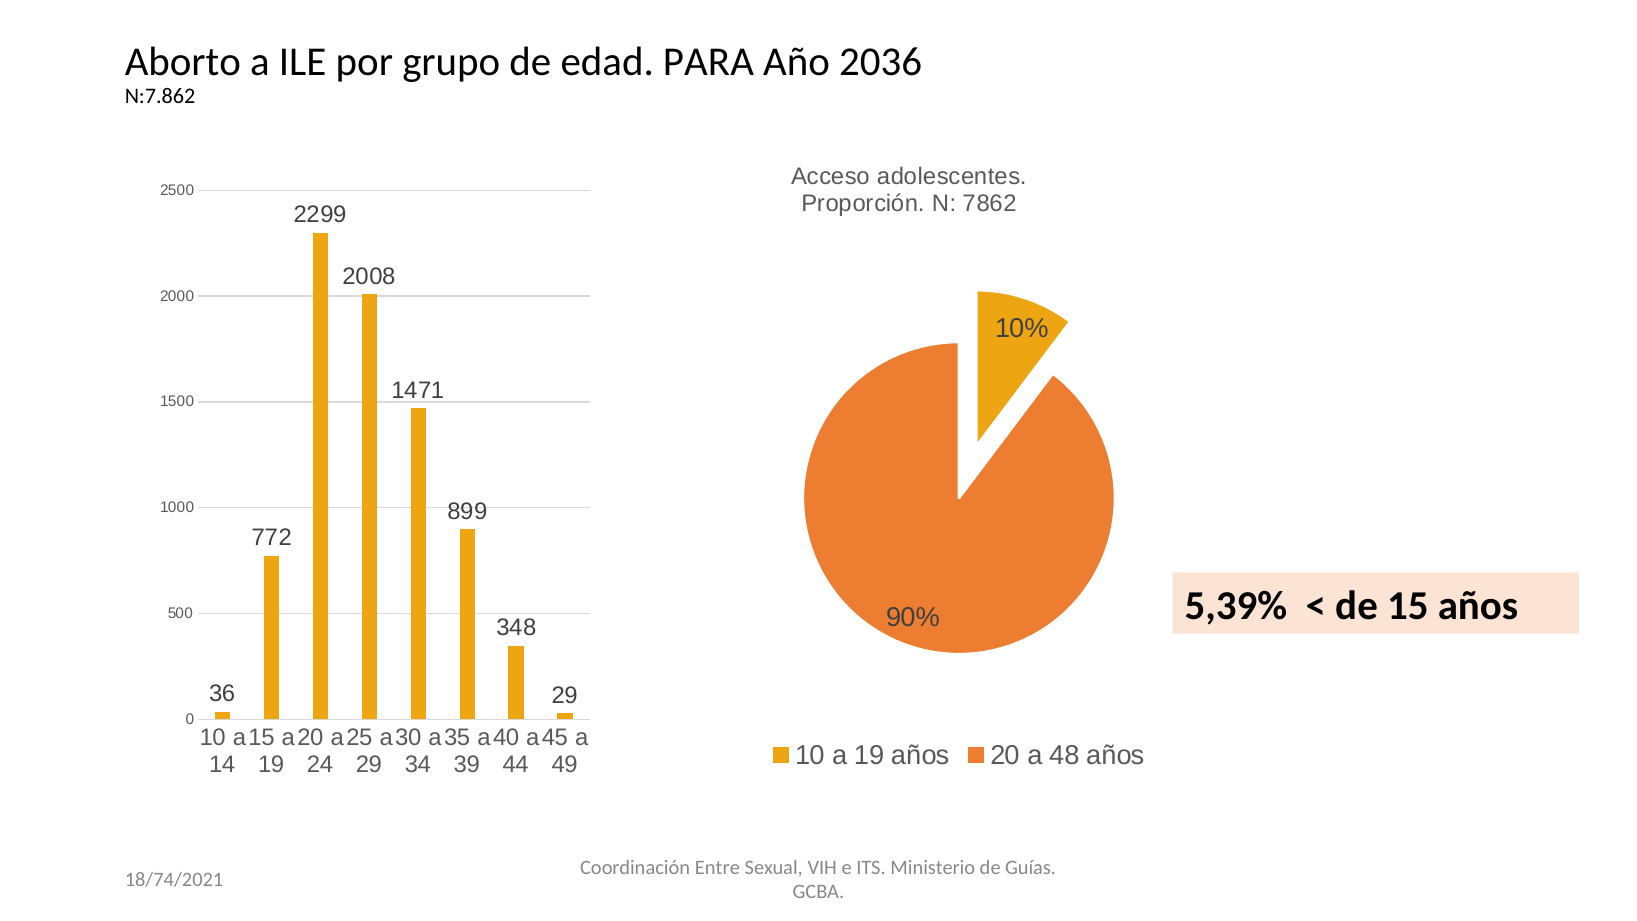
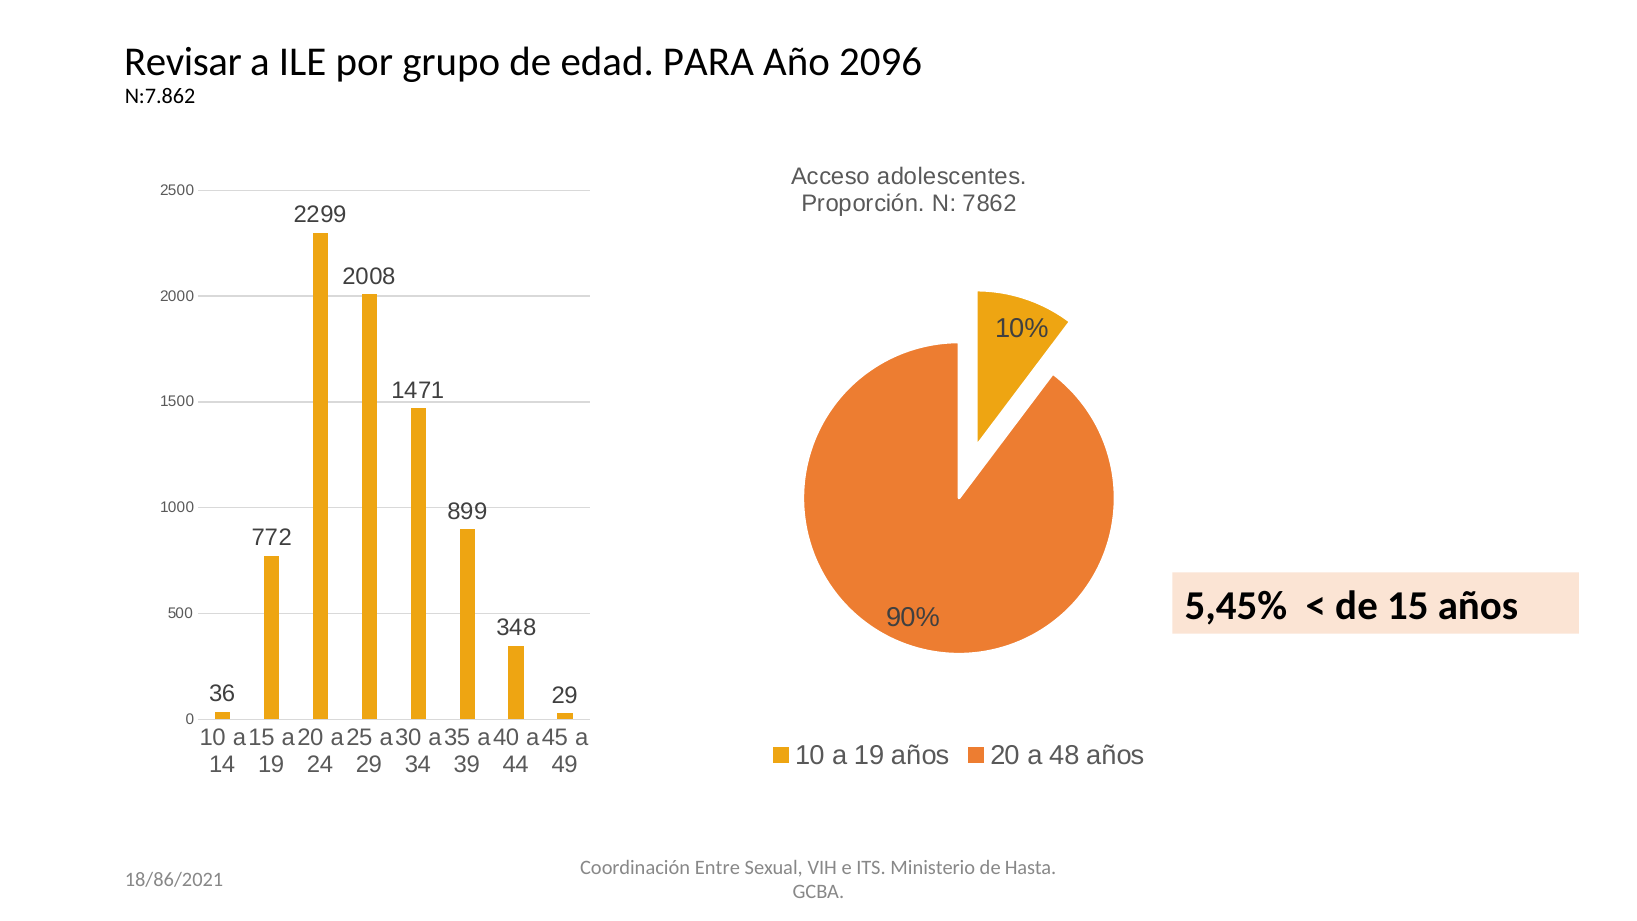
Aborto: Aborto -> Revisar
2036: 2036 -> 2096
5,39%: 5,39% -> 5,45%
Guías: Guías -> Hasta
18/74/2021: 18/74/2021 -> 18/86/2021
